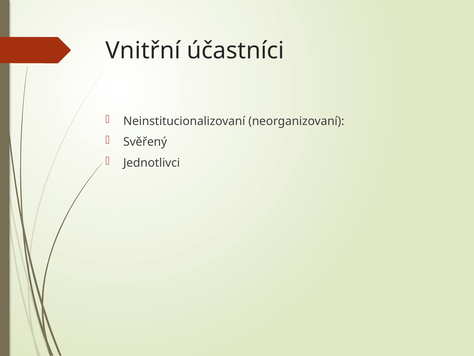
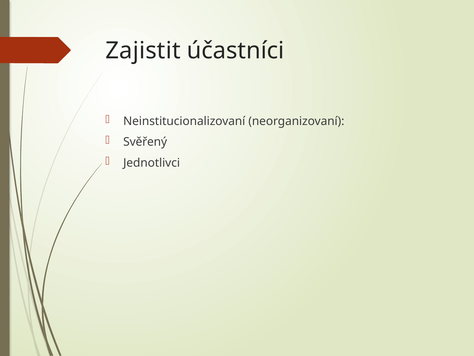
Vnitřní: Vnitřní -> Zajistit
